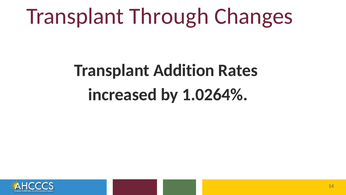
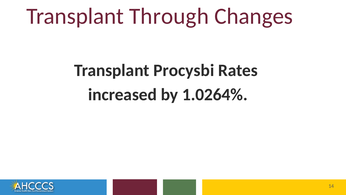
Addition: Addition -> Procysbi
